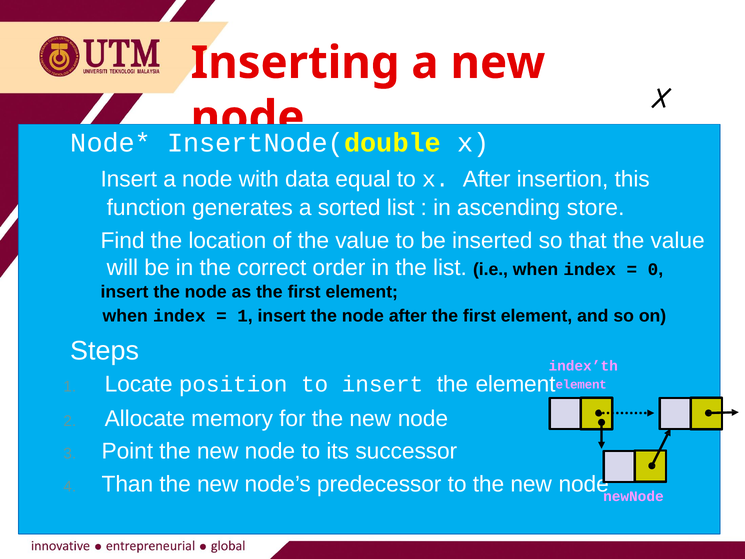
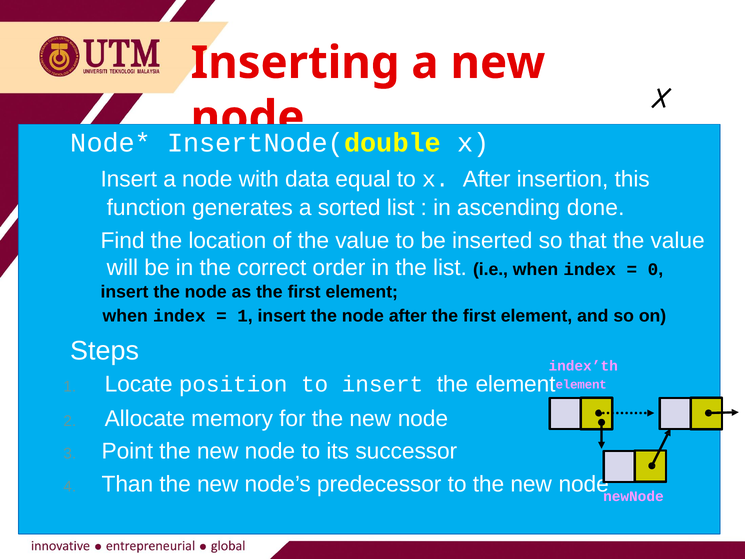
store: store -> done
